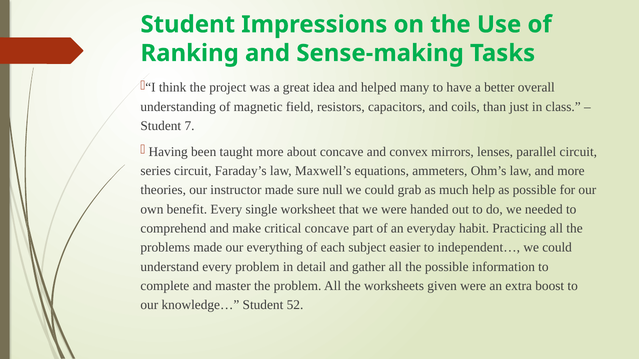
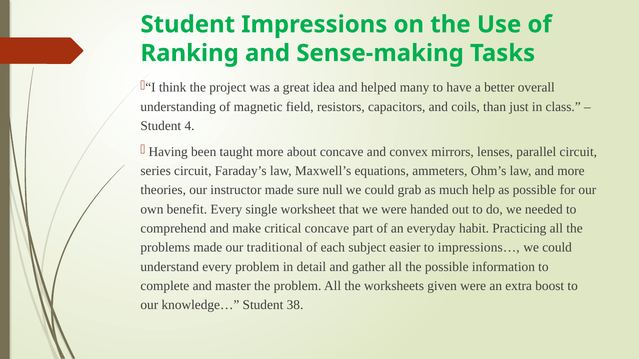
7: 7 -> 4
everything: everything -> traditional
independent…: independent… -> impressions…
52: 52 -> 38
